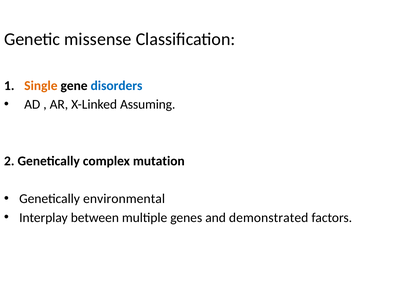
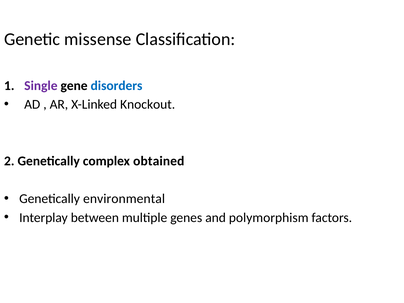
Single colour: orange -> purple
Assuming: Assuming -> Knockout
mutation: mutation -> obtained
demonstrated: demonstrated -> polymorphism
